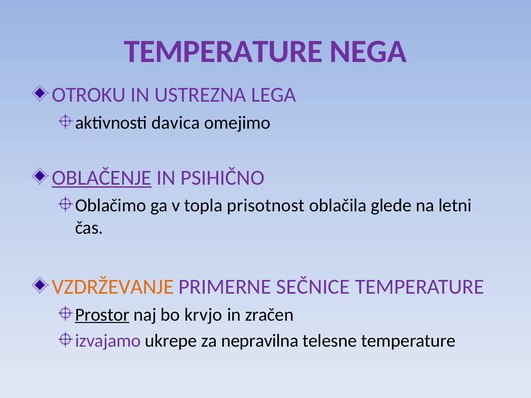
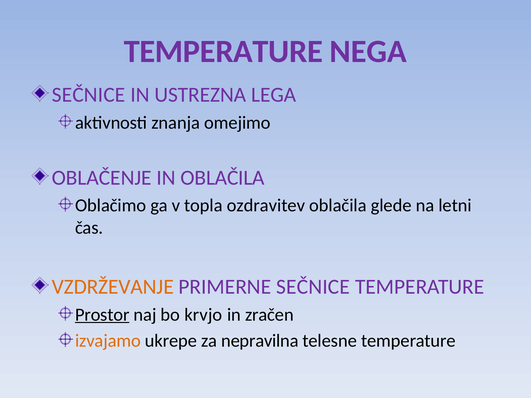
OTROKU at (89, 95): OTROKU -> SEČNICE
davica: davica -> znanja
OBLAČENJE underline: present -> none
IN PSIHIČNO: PSIHIČNO -> OBLAČILA
prisotnost: prisotnost -> ozdravitev
izvajamo colour: purple -> orange
